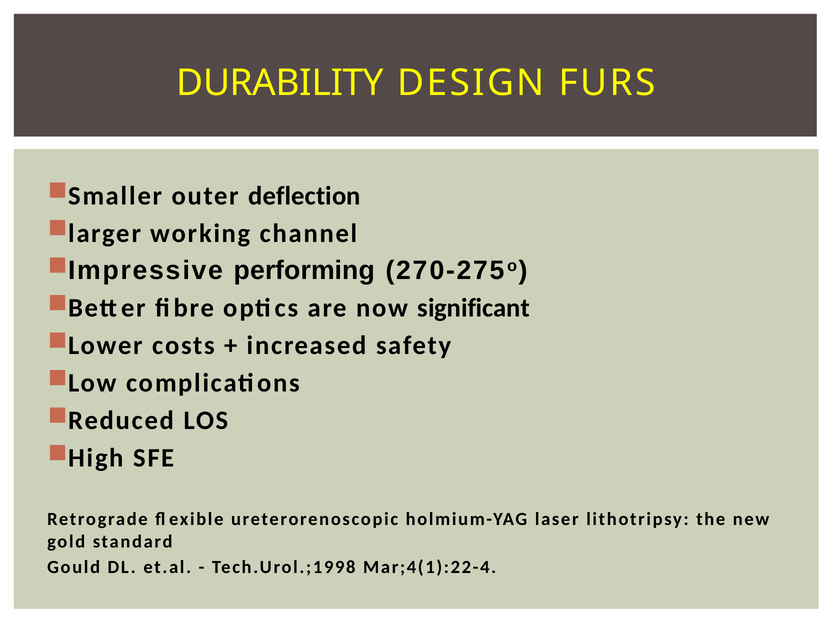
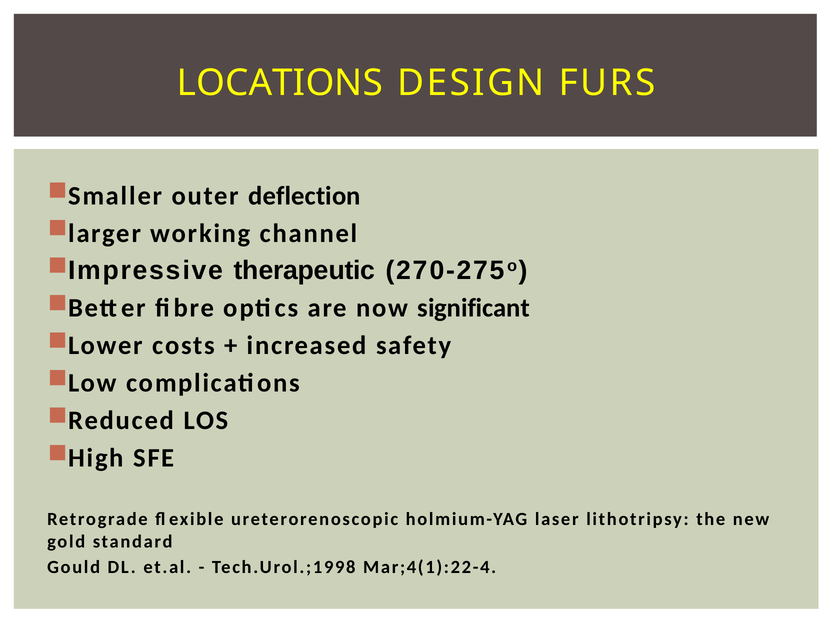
DURABILITY: DURABILITY -> LOCATIONS
performing: performing -> therapeutic
